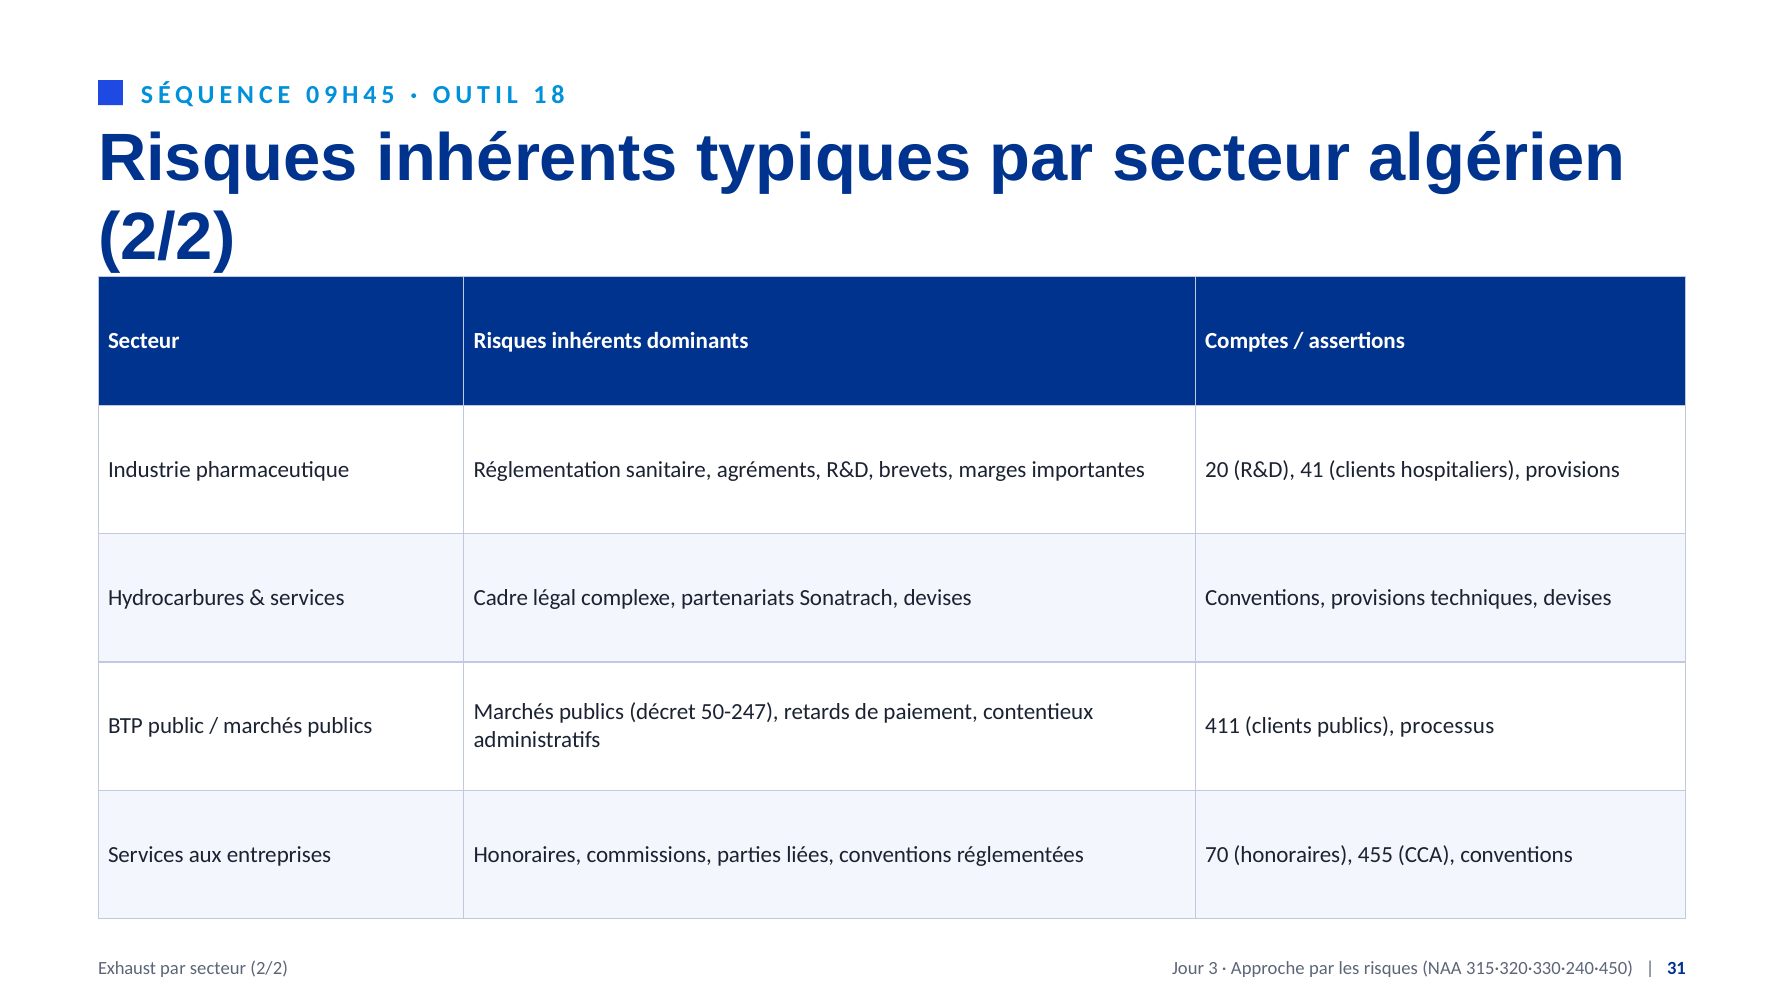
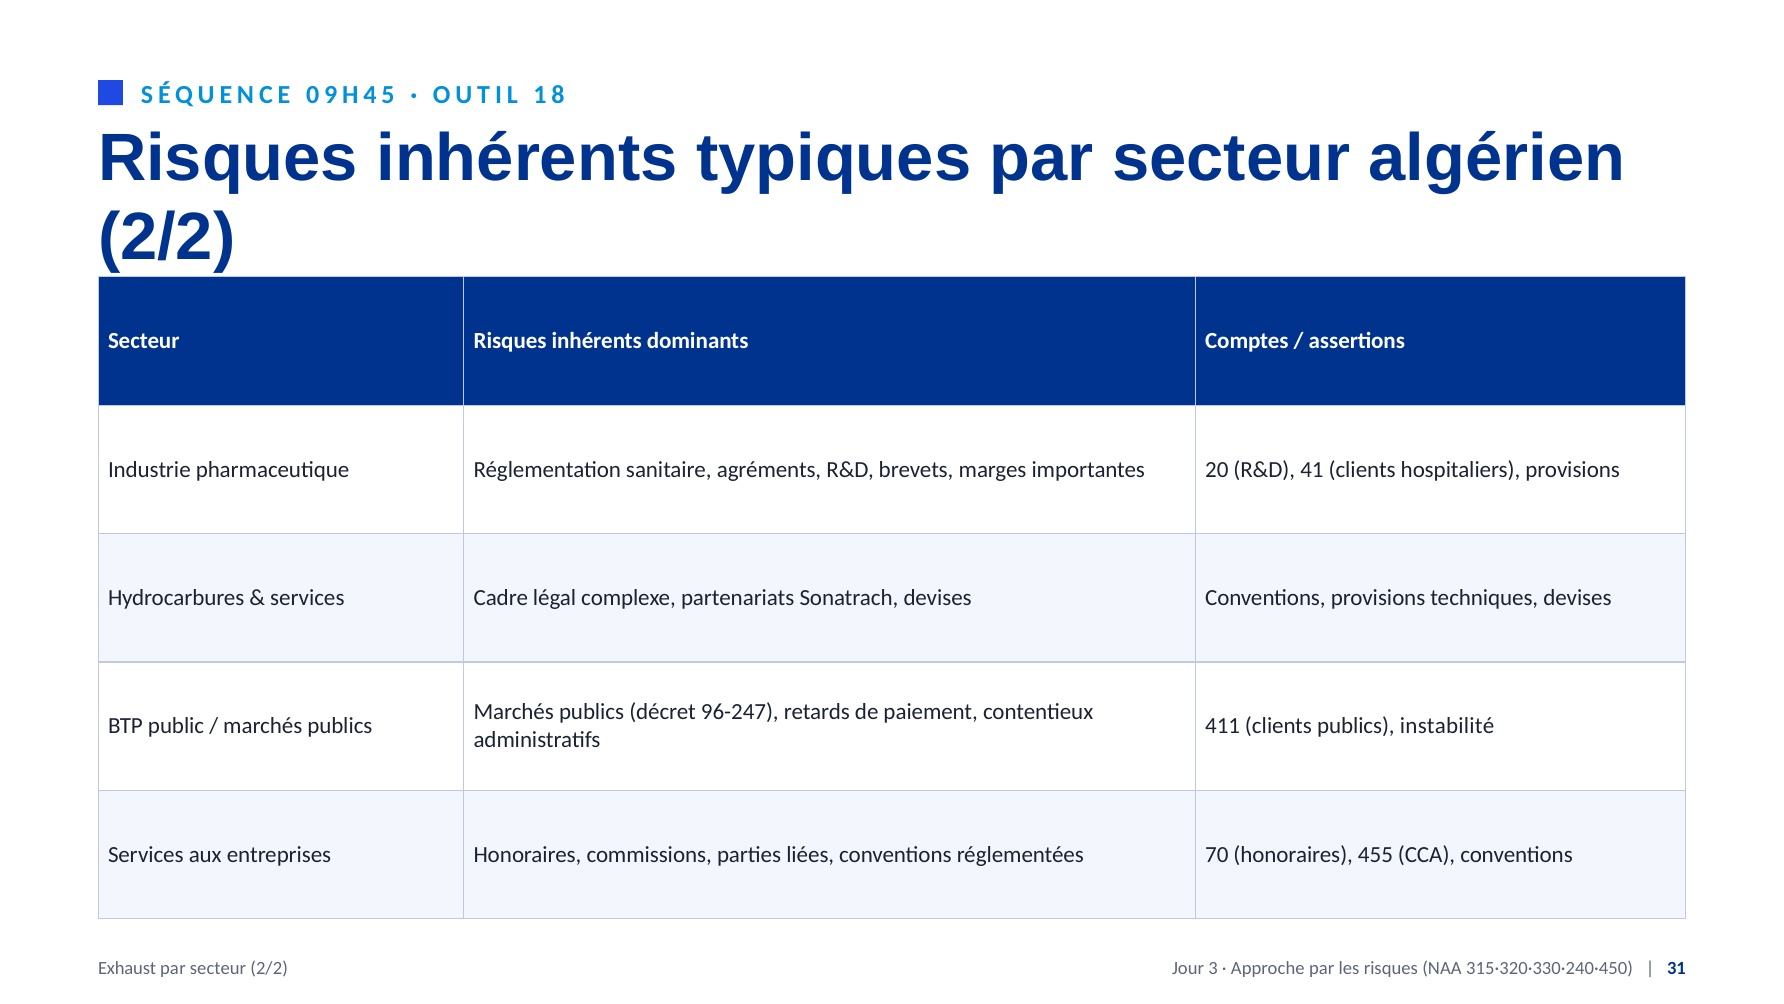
50-247: 50-247 -> 96-247
processus: processus -> instabilité
